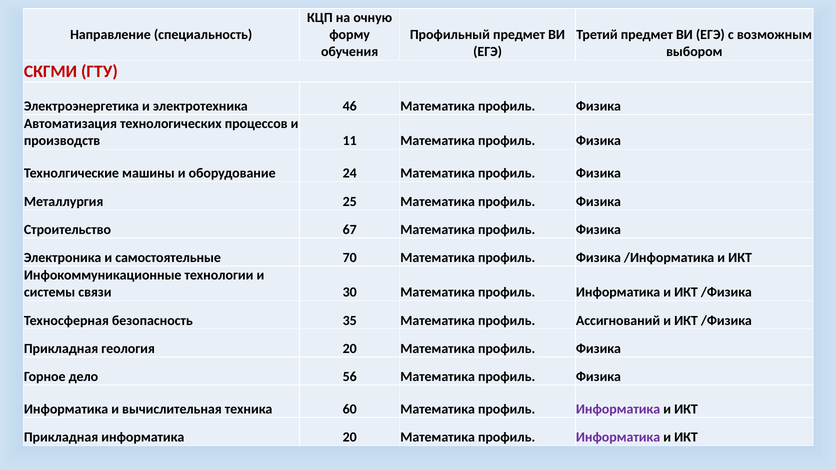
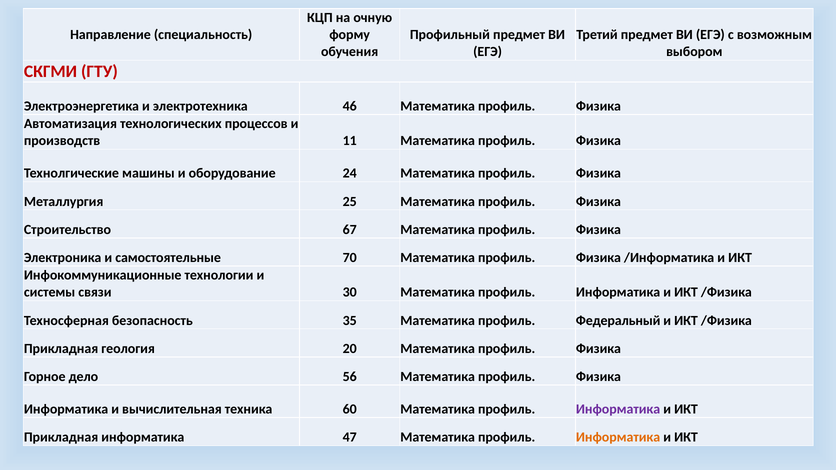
Ассигнований: Ассигнований -> Федеральный
информатика 20: 20 -> 47
Информатика at (618, 438) colour: purple -> orange
